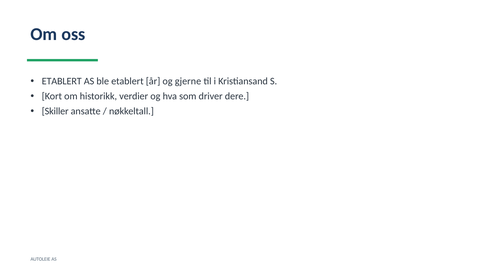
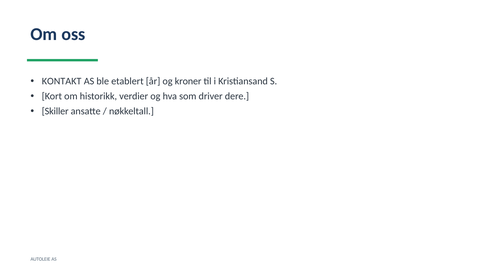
ETABLERT at (62, 81): ETABLERT -> KONTAKT
gjerne: gjerne -> kroner
